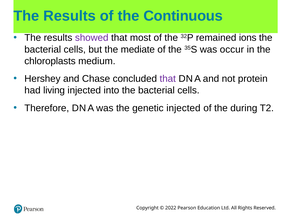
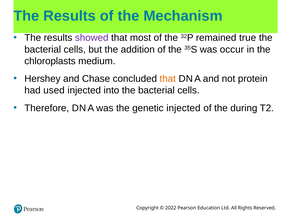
Continuous: Continuous -> Mechanism
ions: ions -> true
mediate: mediate -> addition
that at (168, 79) colour: purple -> orange
living: living -> used
